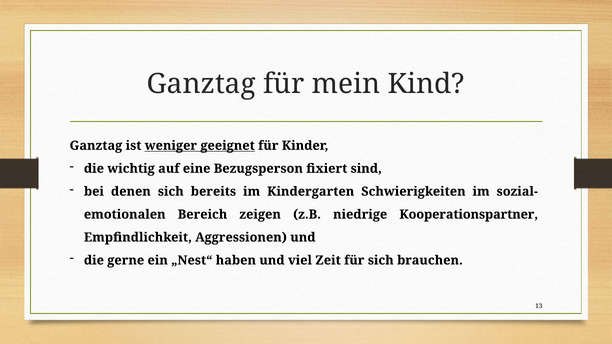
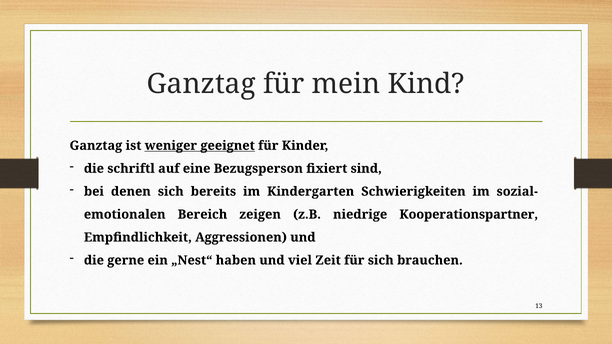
wichtig: wichtig -> schriftl
